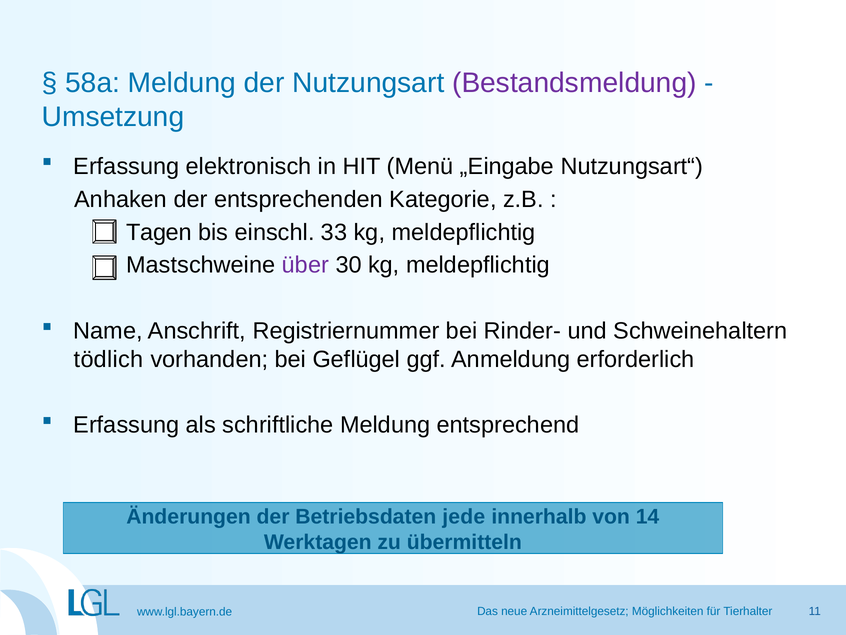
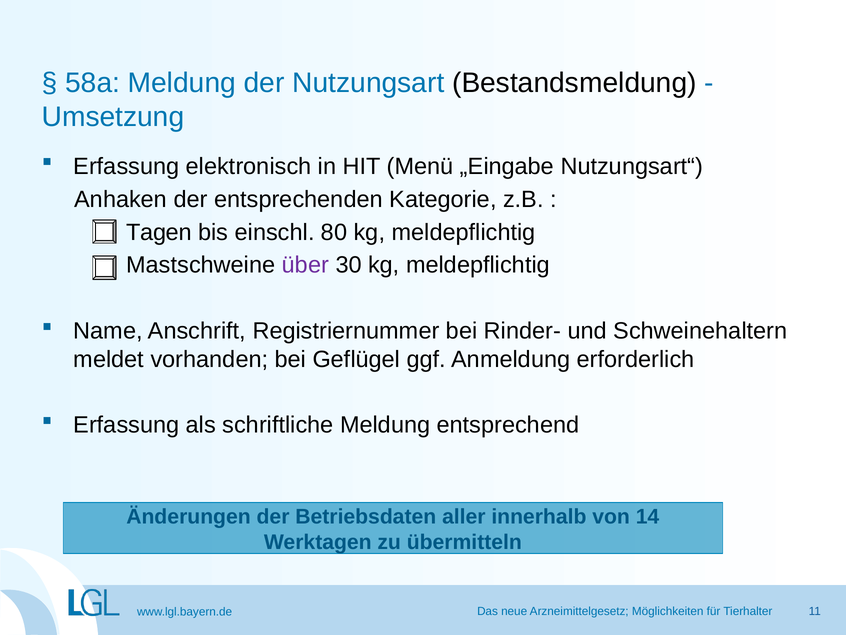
Bestandsmeldung colour: purple -> black
33: 33 -> 80
tödlich: tödlich -> meldet
jede: jede -> aller
